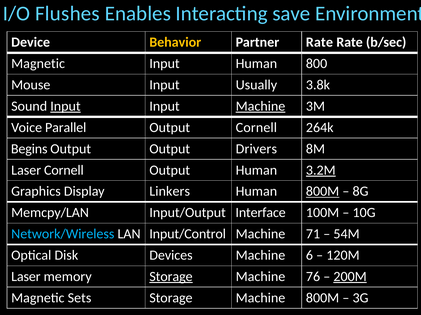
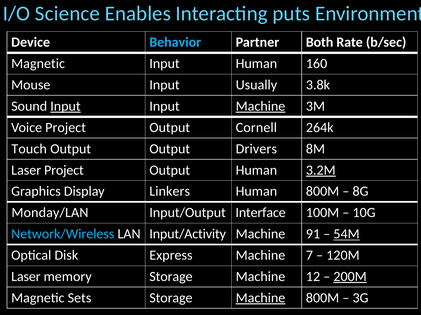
Flushes: Flushes -> Science
save: save -> puts
Behavior colour: yellow -> light blue
Partner Rate: Rate -> Both
800: 800 -> 160
Voice Parallel: Parallel -> Project
Begins: Begins -> Touch
Laser Cornell: Cornell -> Project
800M at (323, 192) underline: present -> none
Memcpy/LAN: Memcpy/LAN -> Monday/LAN
Input/Control: Input/Control -> Input/Activity
71: 71 -> 91
54M underline: none -> present
Devices: Devices -> Express
6: 6 -> 7
Storage at (171, 277) underline: present -> none
76: 76 -> 12
Machine at (261, 299) underline: none -> present
